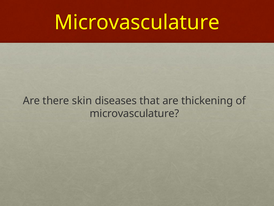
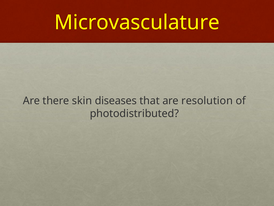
thickening: thickening -> resolution
microvasculature at (134, 113): microvasculature -> photodistributed
